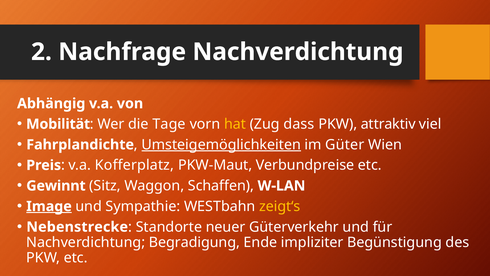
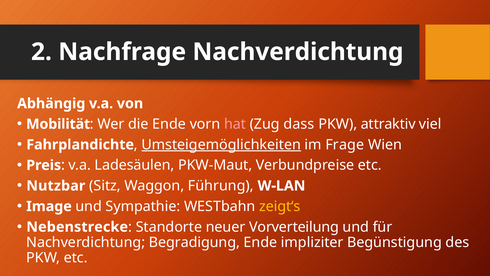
die Tage: Tage -> Ende
hat colour: yellow -> pink
Güter: Güter -> Frage
Kofferplatz: Kofferplatz -> Ladesäulen
Gewinnt: Gewinnt -> Nutzbar
Schaffen: Schaffen -> Führung
Image underline: present -> none
Güterverkehr: Güterverkehr -> Vorverteilung
